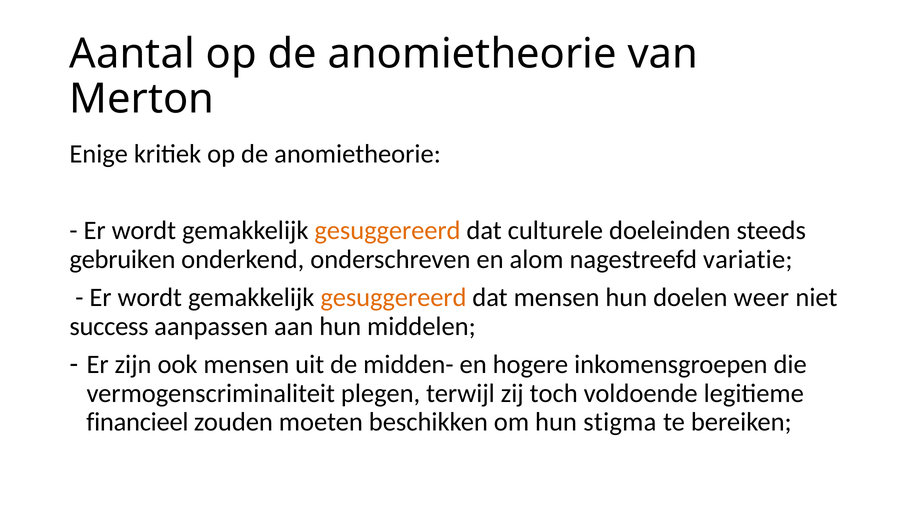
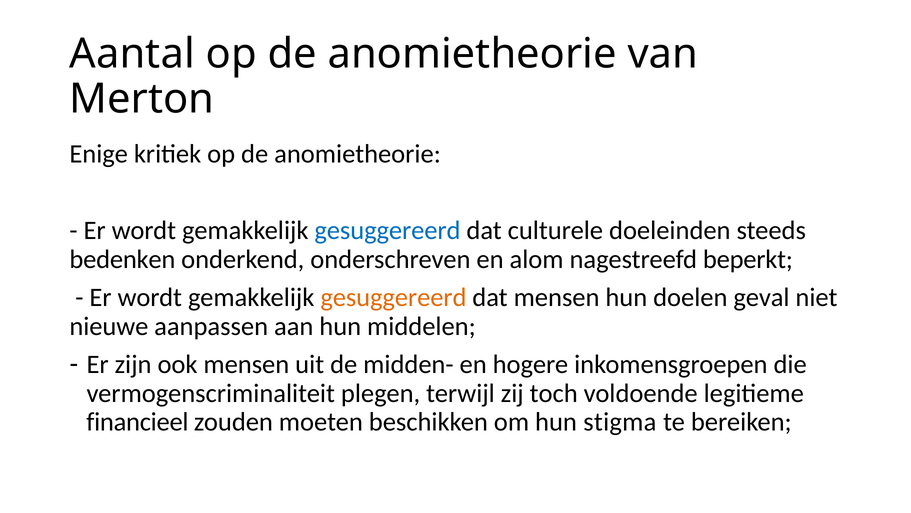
gesuggereerd at (388, 230) colour: orange -> blue
gebruiken: gebruiken -> bedenken
variatie: variatie -> beperkt
weer: weer -> geval
success: success -> nieuwe
